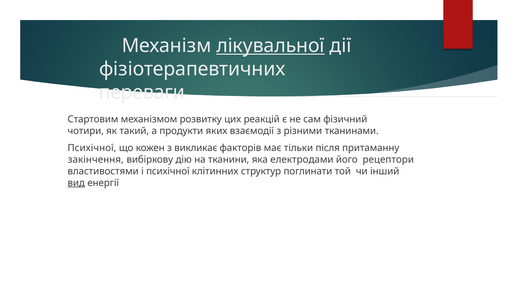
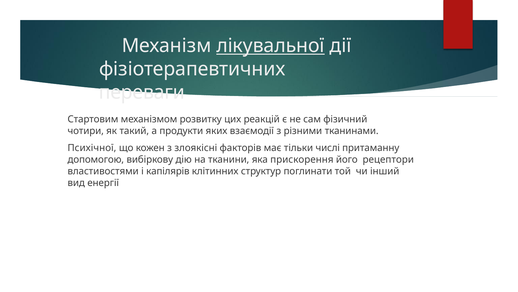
викликає: викликає -> злоякісні
після: після -> числі
закінчення: закінчення -> допомогою
електродами: електродами -> прискорення
і психічної: психічної -> капілярів
вид underline: present -> none
